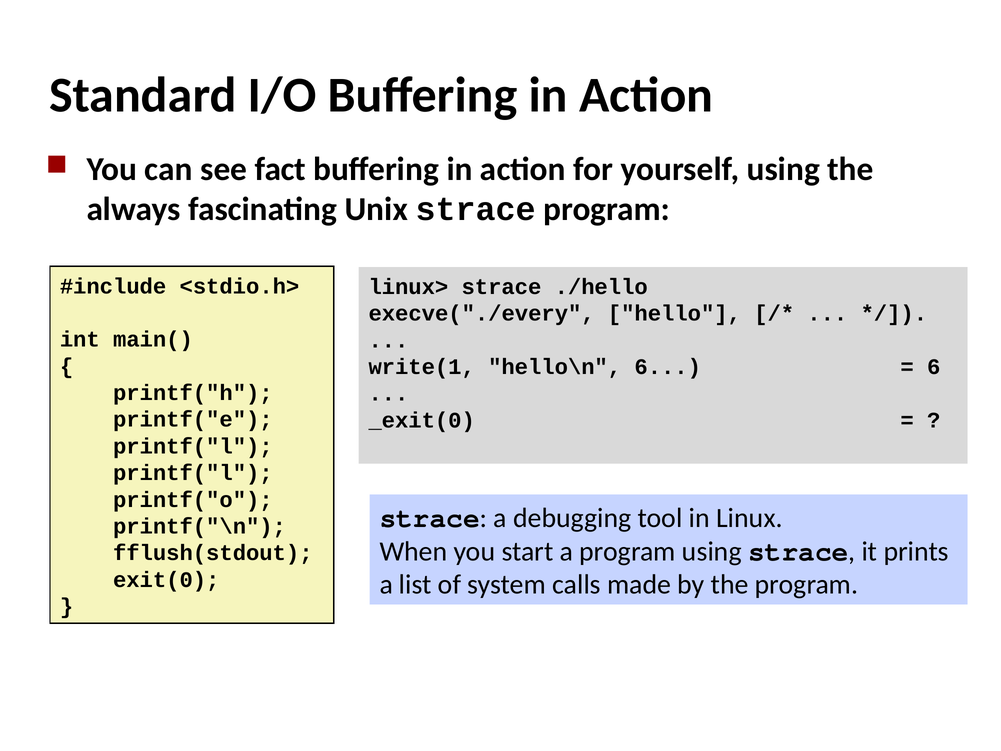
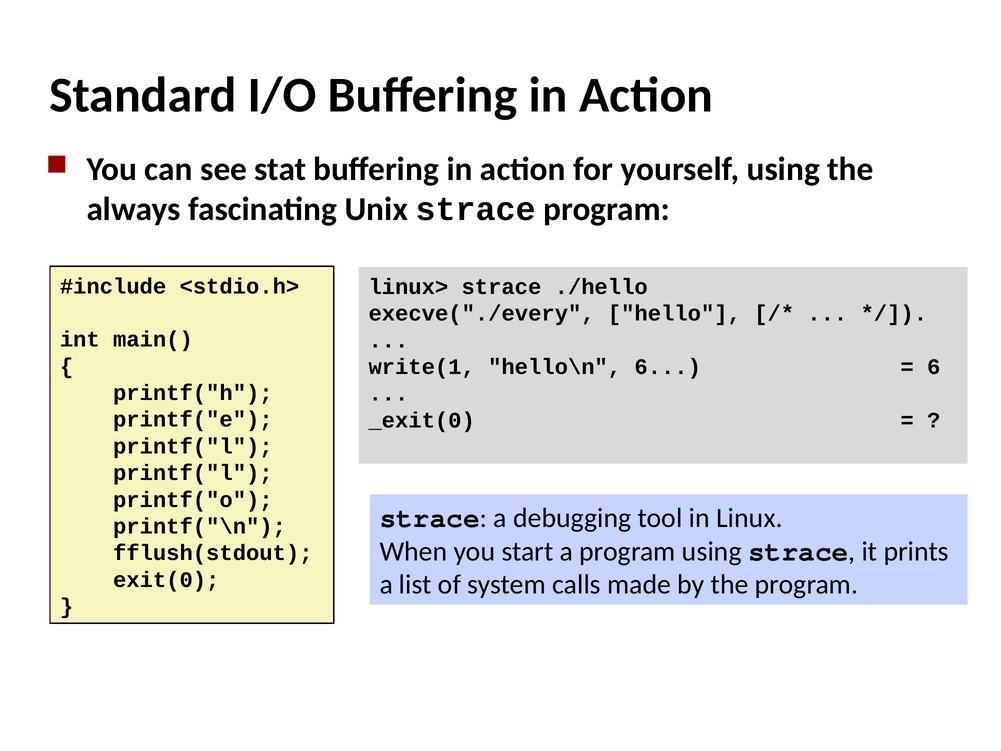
fact: fact -> stat
